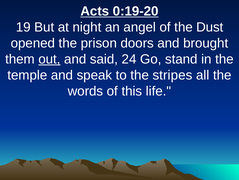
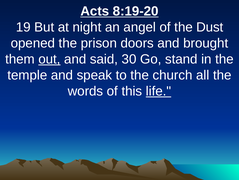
0:19-20: 0:19-20 -> 8:19-20
24: 24 -> 30
stripes: stripes -> church
life underline: none -> present
